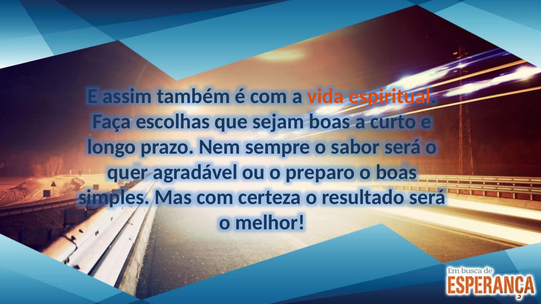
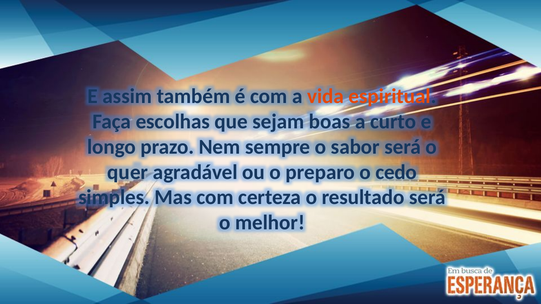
o boas: boas -> cedo
